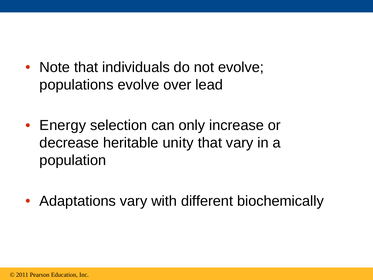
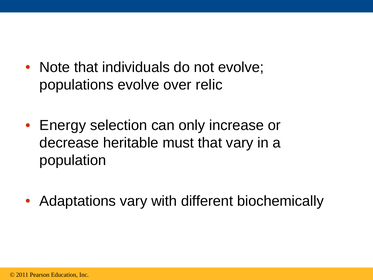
lead: lead -> relic
unity: unity -> must
